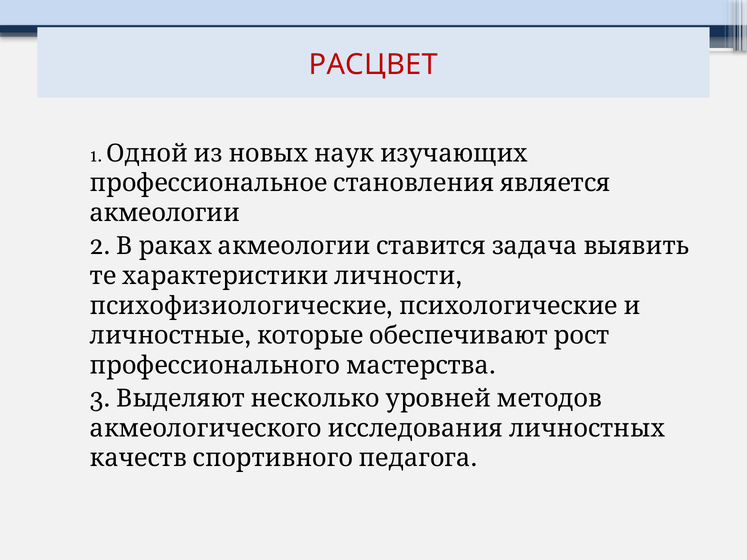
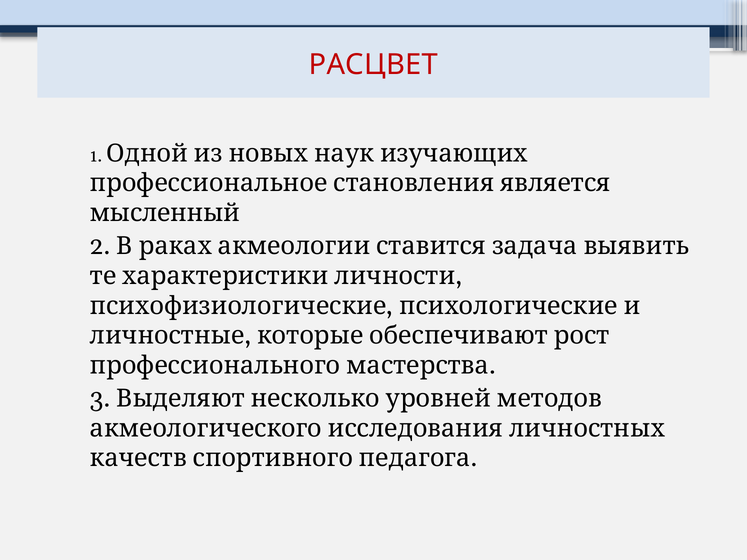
акмеологии: акмеологии -> мысленный
